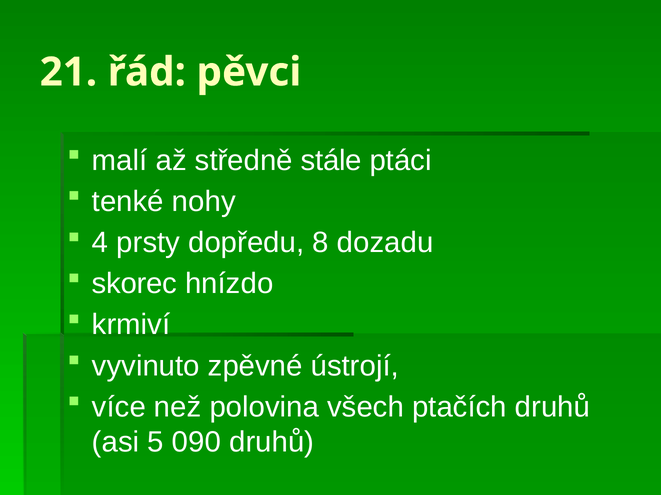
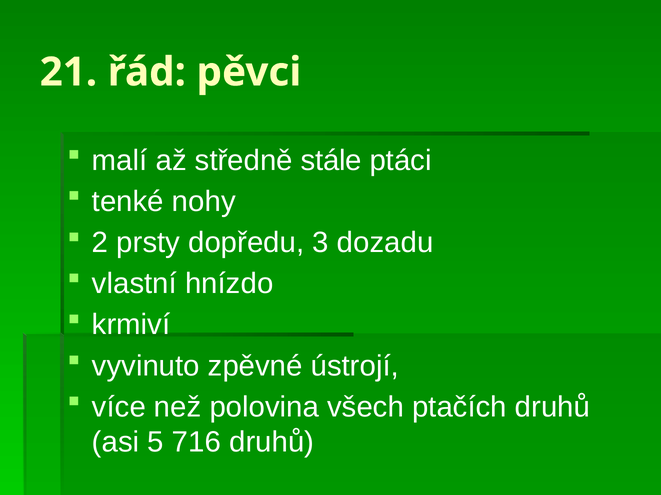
4: 4 -> 2
8: 8 -> 3
skorec: skorec -> vlastní
090: 090 -> 716
